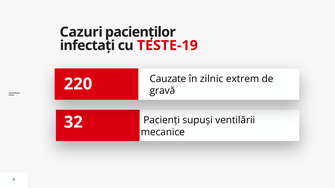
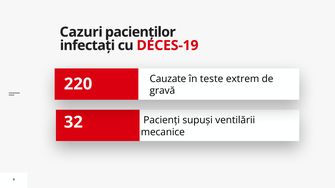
TESTE-19: TESTE-19 -> DECES-19
zilnic: zilnic -> teste
